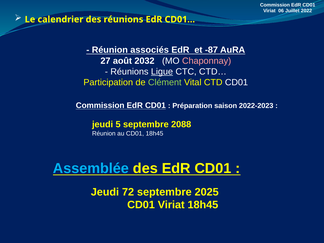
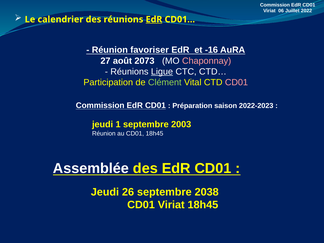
EdR at (154, 19) underline: none -> present
associés: associés -> favoriser
-87: -87 -> -16
2032: 2032 -> 2073
CD01 at (236, 82) colour: white -> pink
5: 5 -> 1
2088: 2088 -> 2003
Assemblée colour: light blue -> white
72: 72 -> 26
2025: 2025 -> 2038
